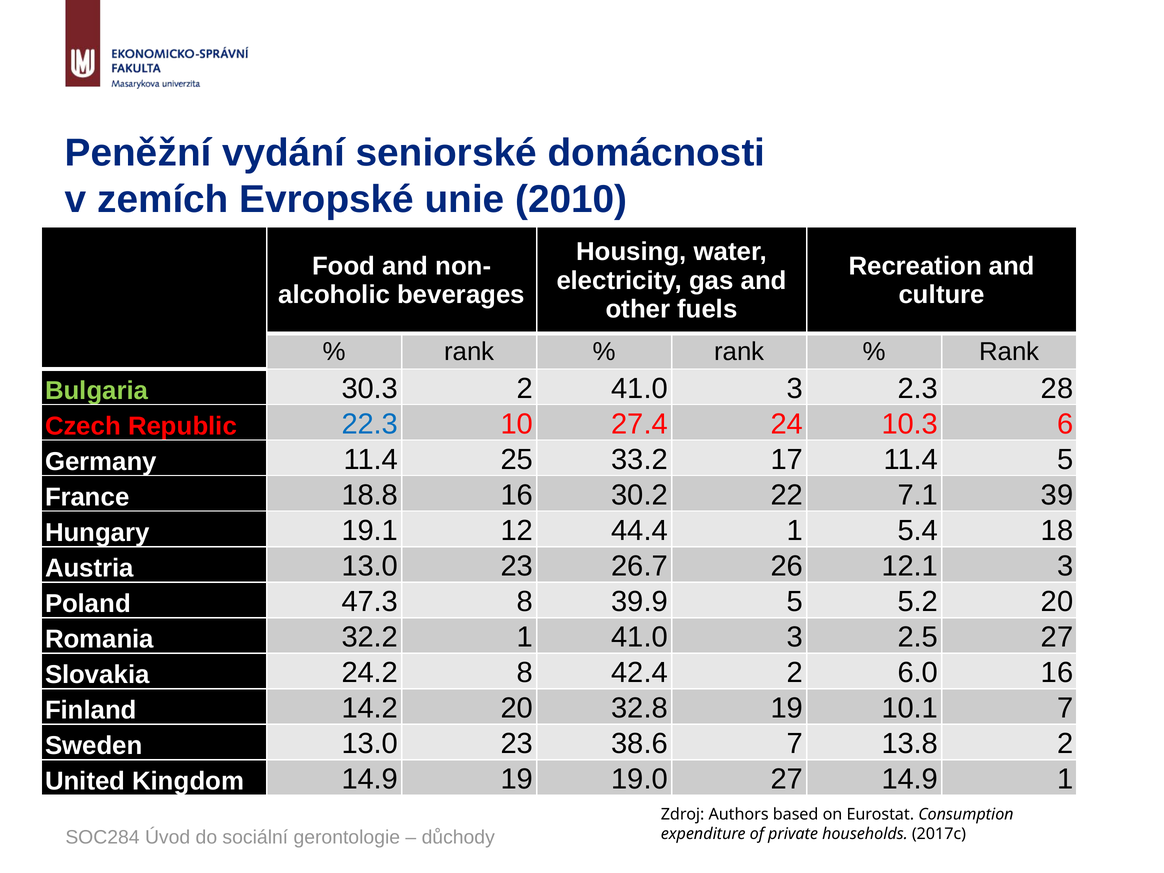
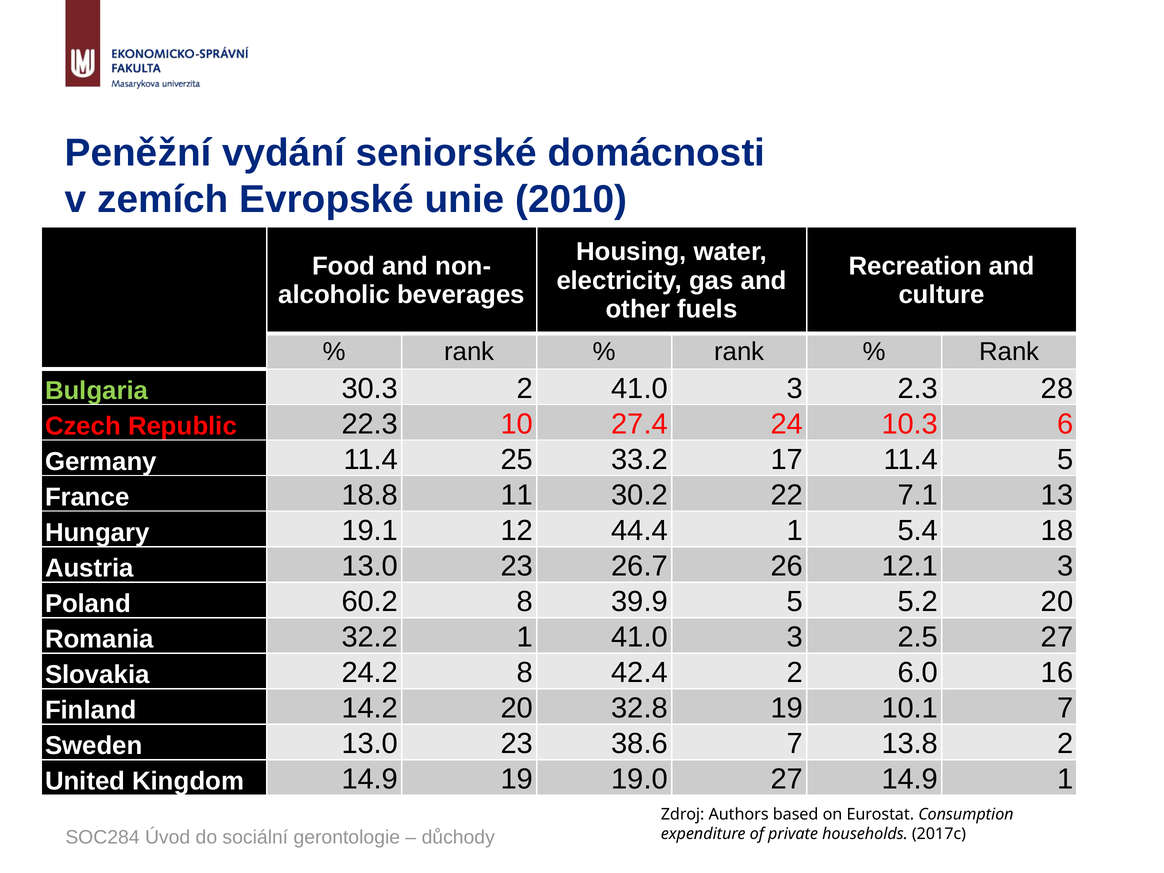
22.3 colour: blue -> black
18.8 16: 16 -> 11
39: 39 -> 13
47.3: 47.3 -> 60.2
